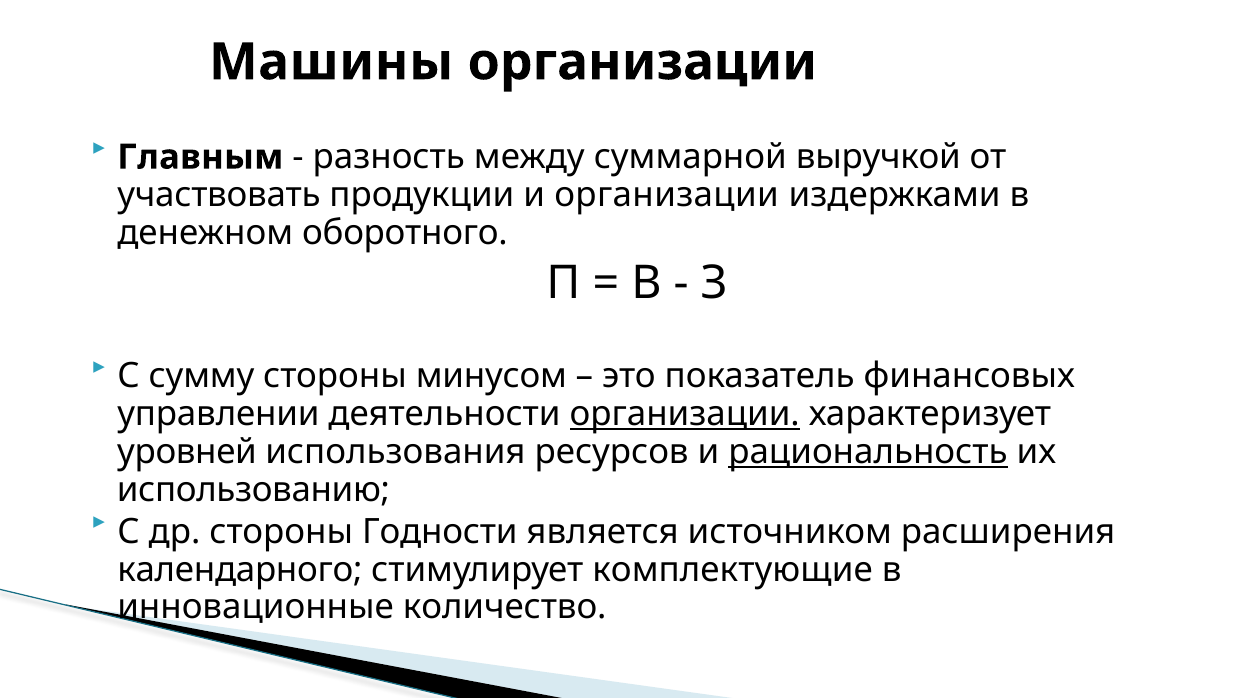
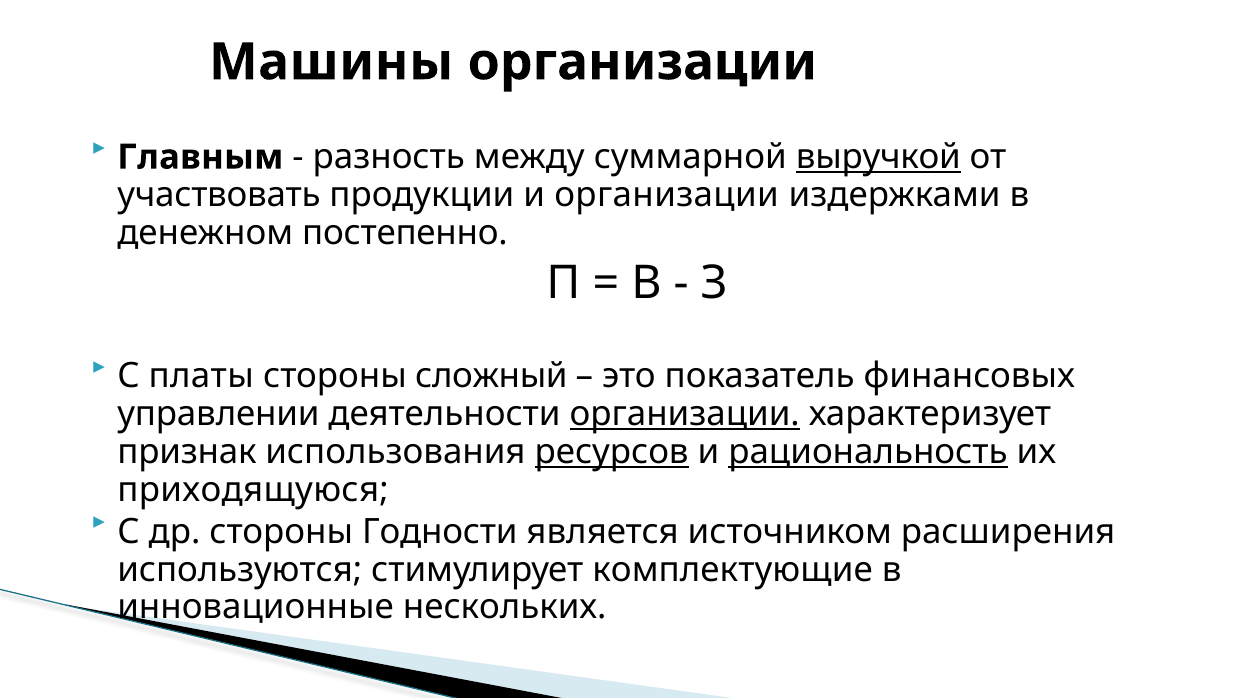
выручкой underline: none -> present
оборотного: оборотного -> постепенно
сумму: сумму -> платы
минусом: минусом -> сложный
уровней: уровней -> признак
ресурсов underline: none -> present
использованию: использованию -> приходящуюся
календарного: календарного -> используются
количество: количество -> нескольких
